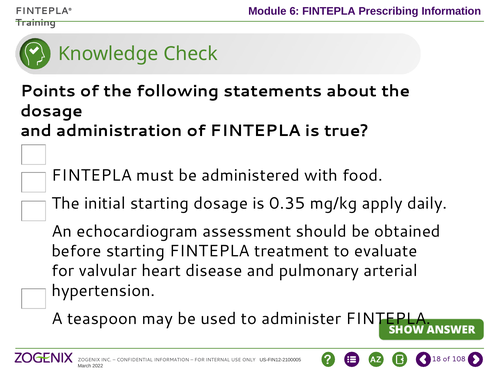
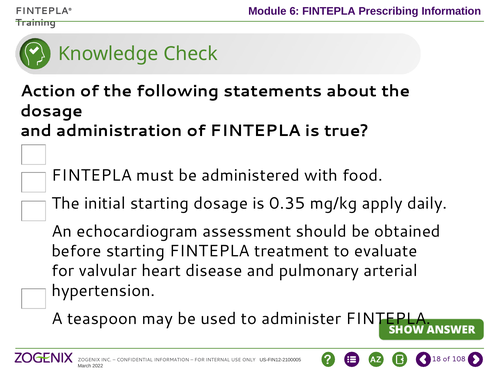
Points: Points -> Action
